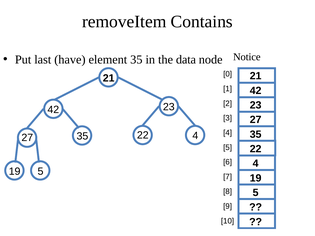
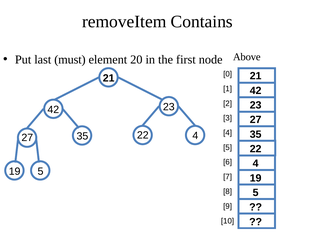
have: have -> must
element 35: 35 -> 20
data: data -> first
Notice: Notice -> Above
